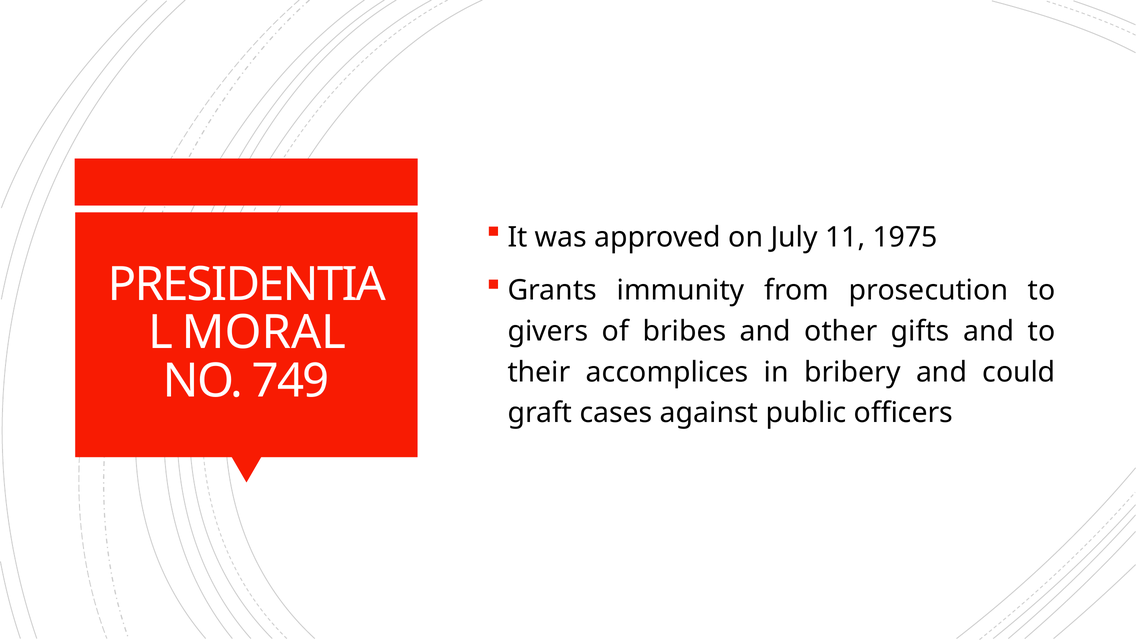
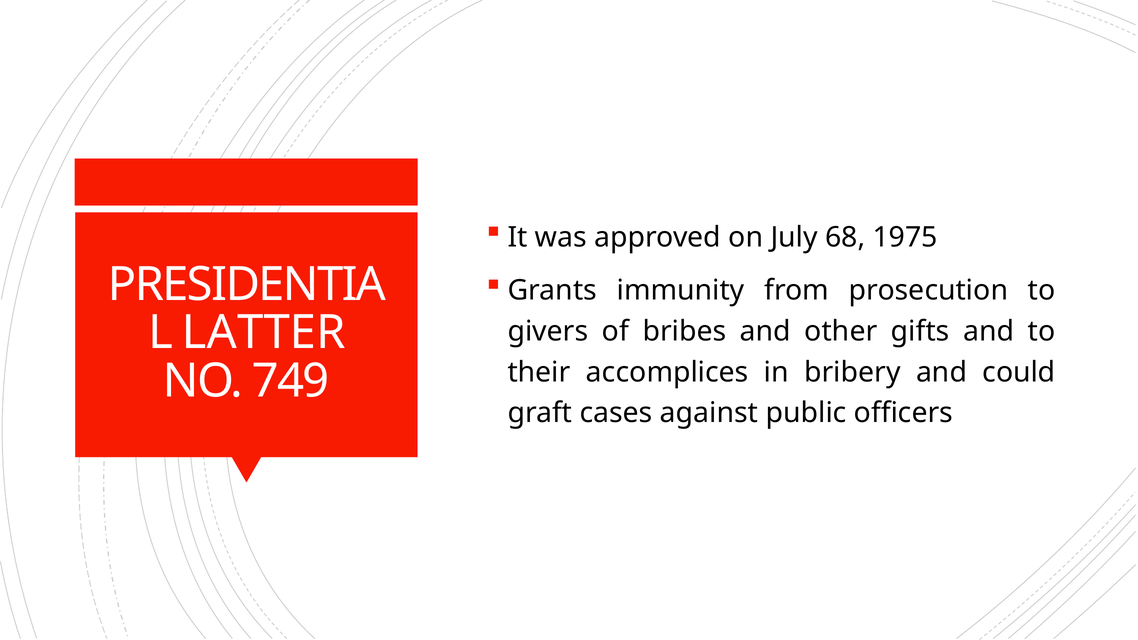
11: 11 -> 68
MORAL: MORAL -> LATTER
